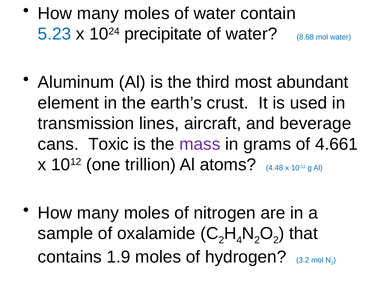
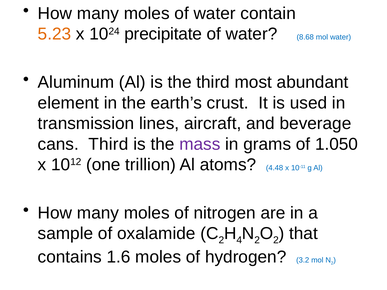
5.23 colour: blue -> orange
cans Toxic: Toxic -> Third
4.661: 4.661 -> 1.050
1.9: 1.9 -> 1.6
